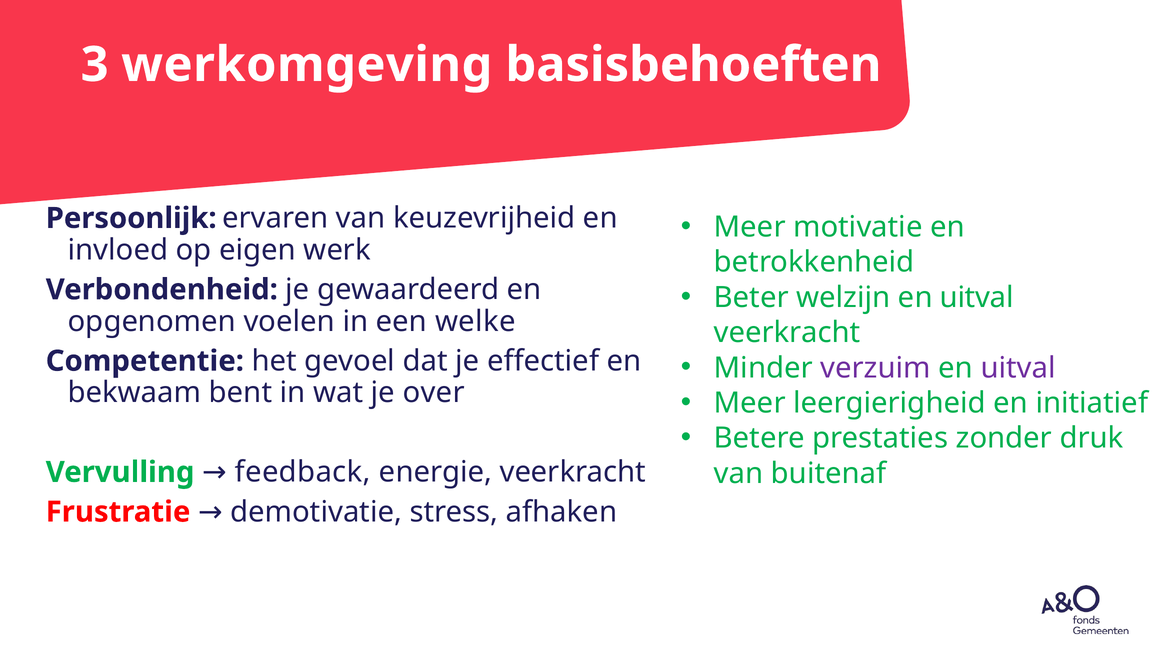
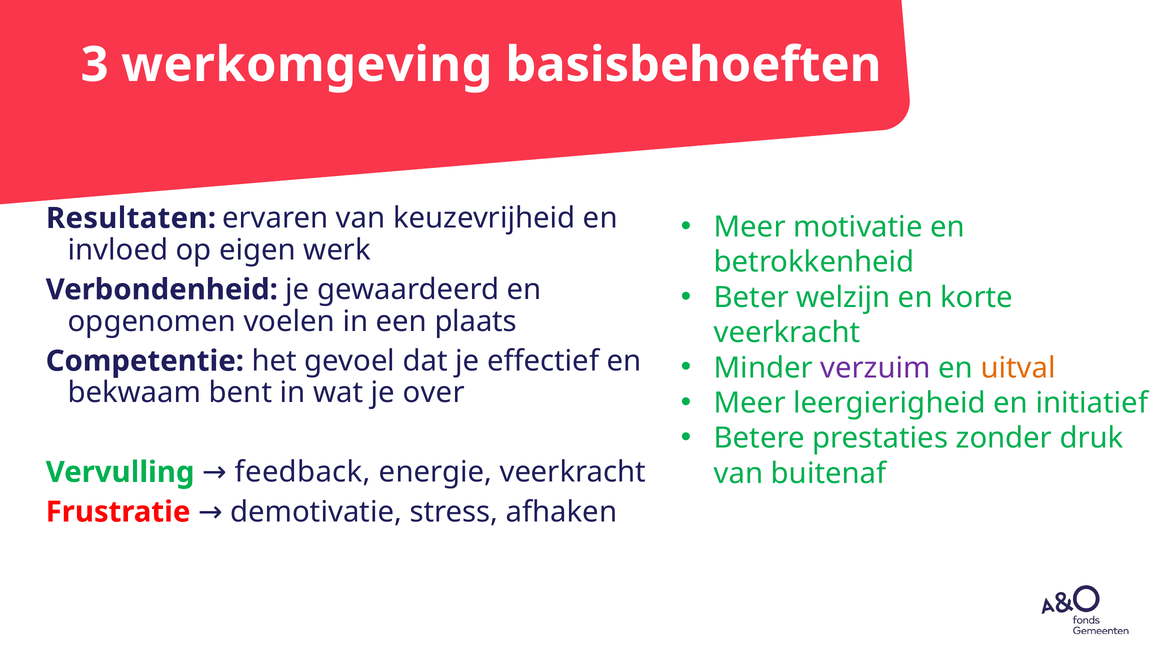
Persoonlijk: Persoonlijk -> Resultaten
welzijn en uitval: uitval -> korte
welke: welke -> plaats
uitval at (1018, 368) colour: purple -> orange
